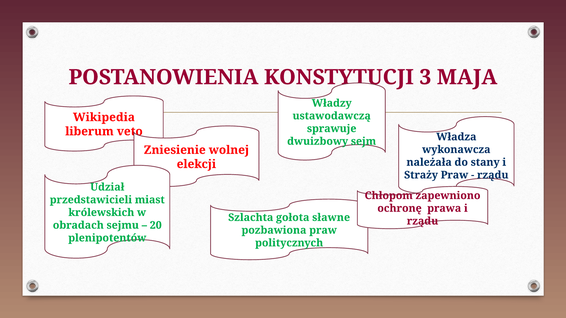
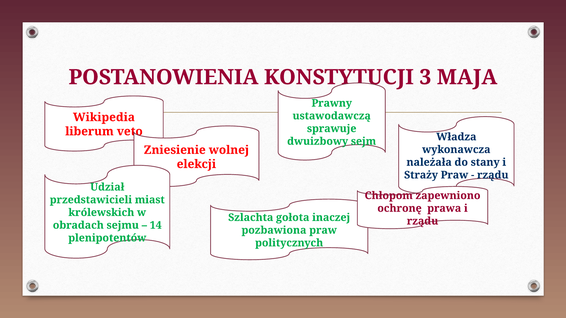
Władzy: Władzy -> Prawny
sławne: sławne -> inaczej
20: 20 -> 14
